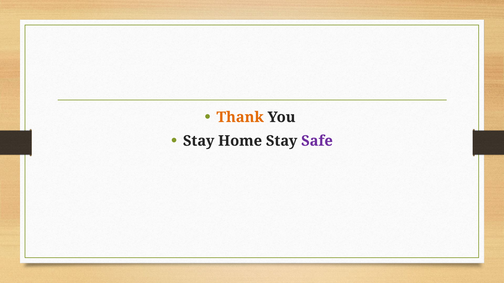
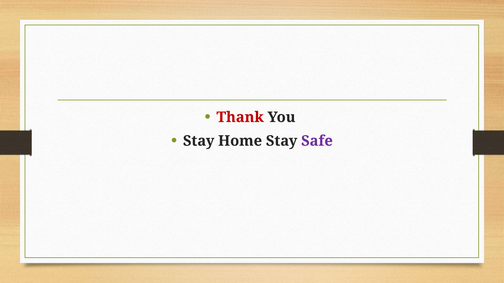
Thank colour: orange -> red
